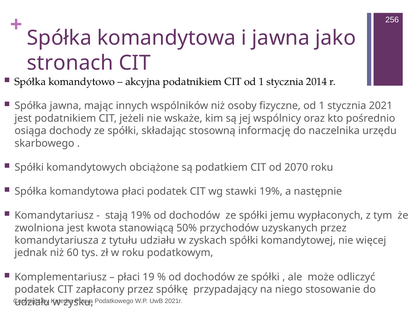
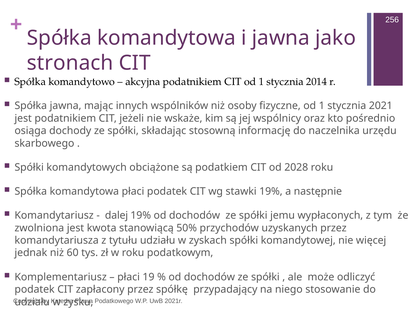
2070: 2070 -> 2028
stają: stają -> dalej
